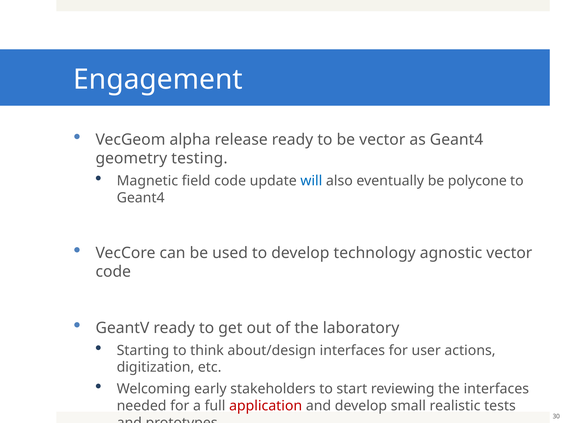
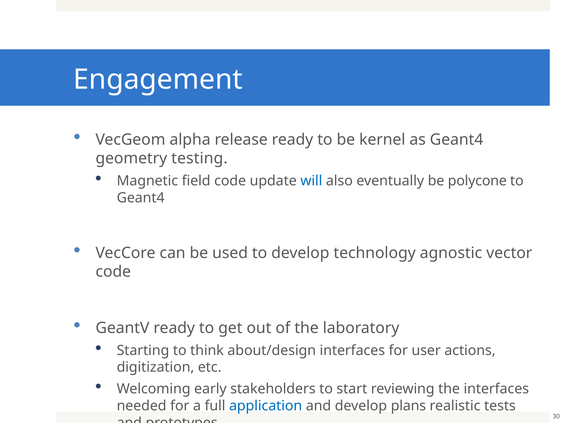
be vector: vector -> kernel
application colour: red -> blue
small: small -> plans
